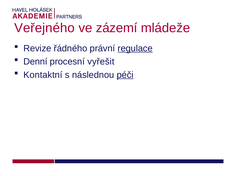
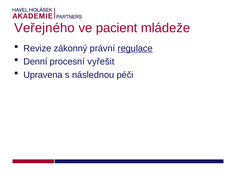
zázemí: zázemí -> pacient
řádného: řádného -> zákonný
Kontaktní: Kontaktní -> Upravena
péči underline: present -> none
